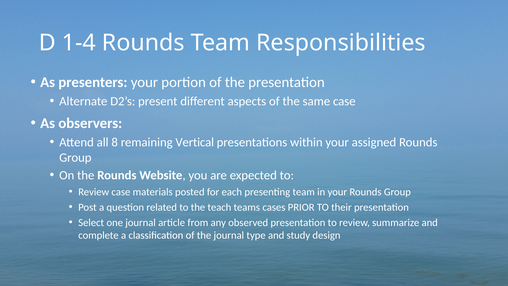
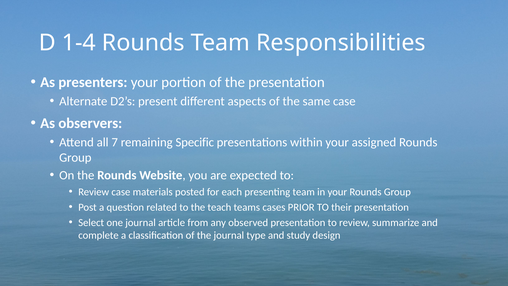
8: 8 -> 7
Vertical: Vertical -> Specific
